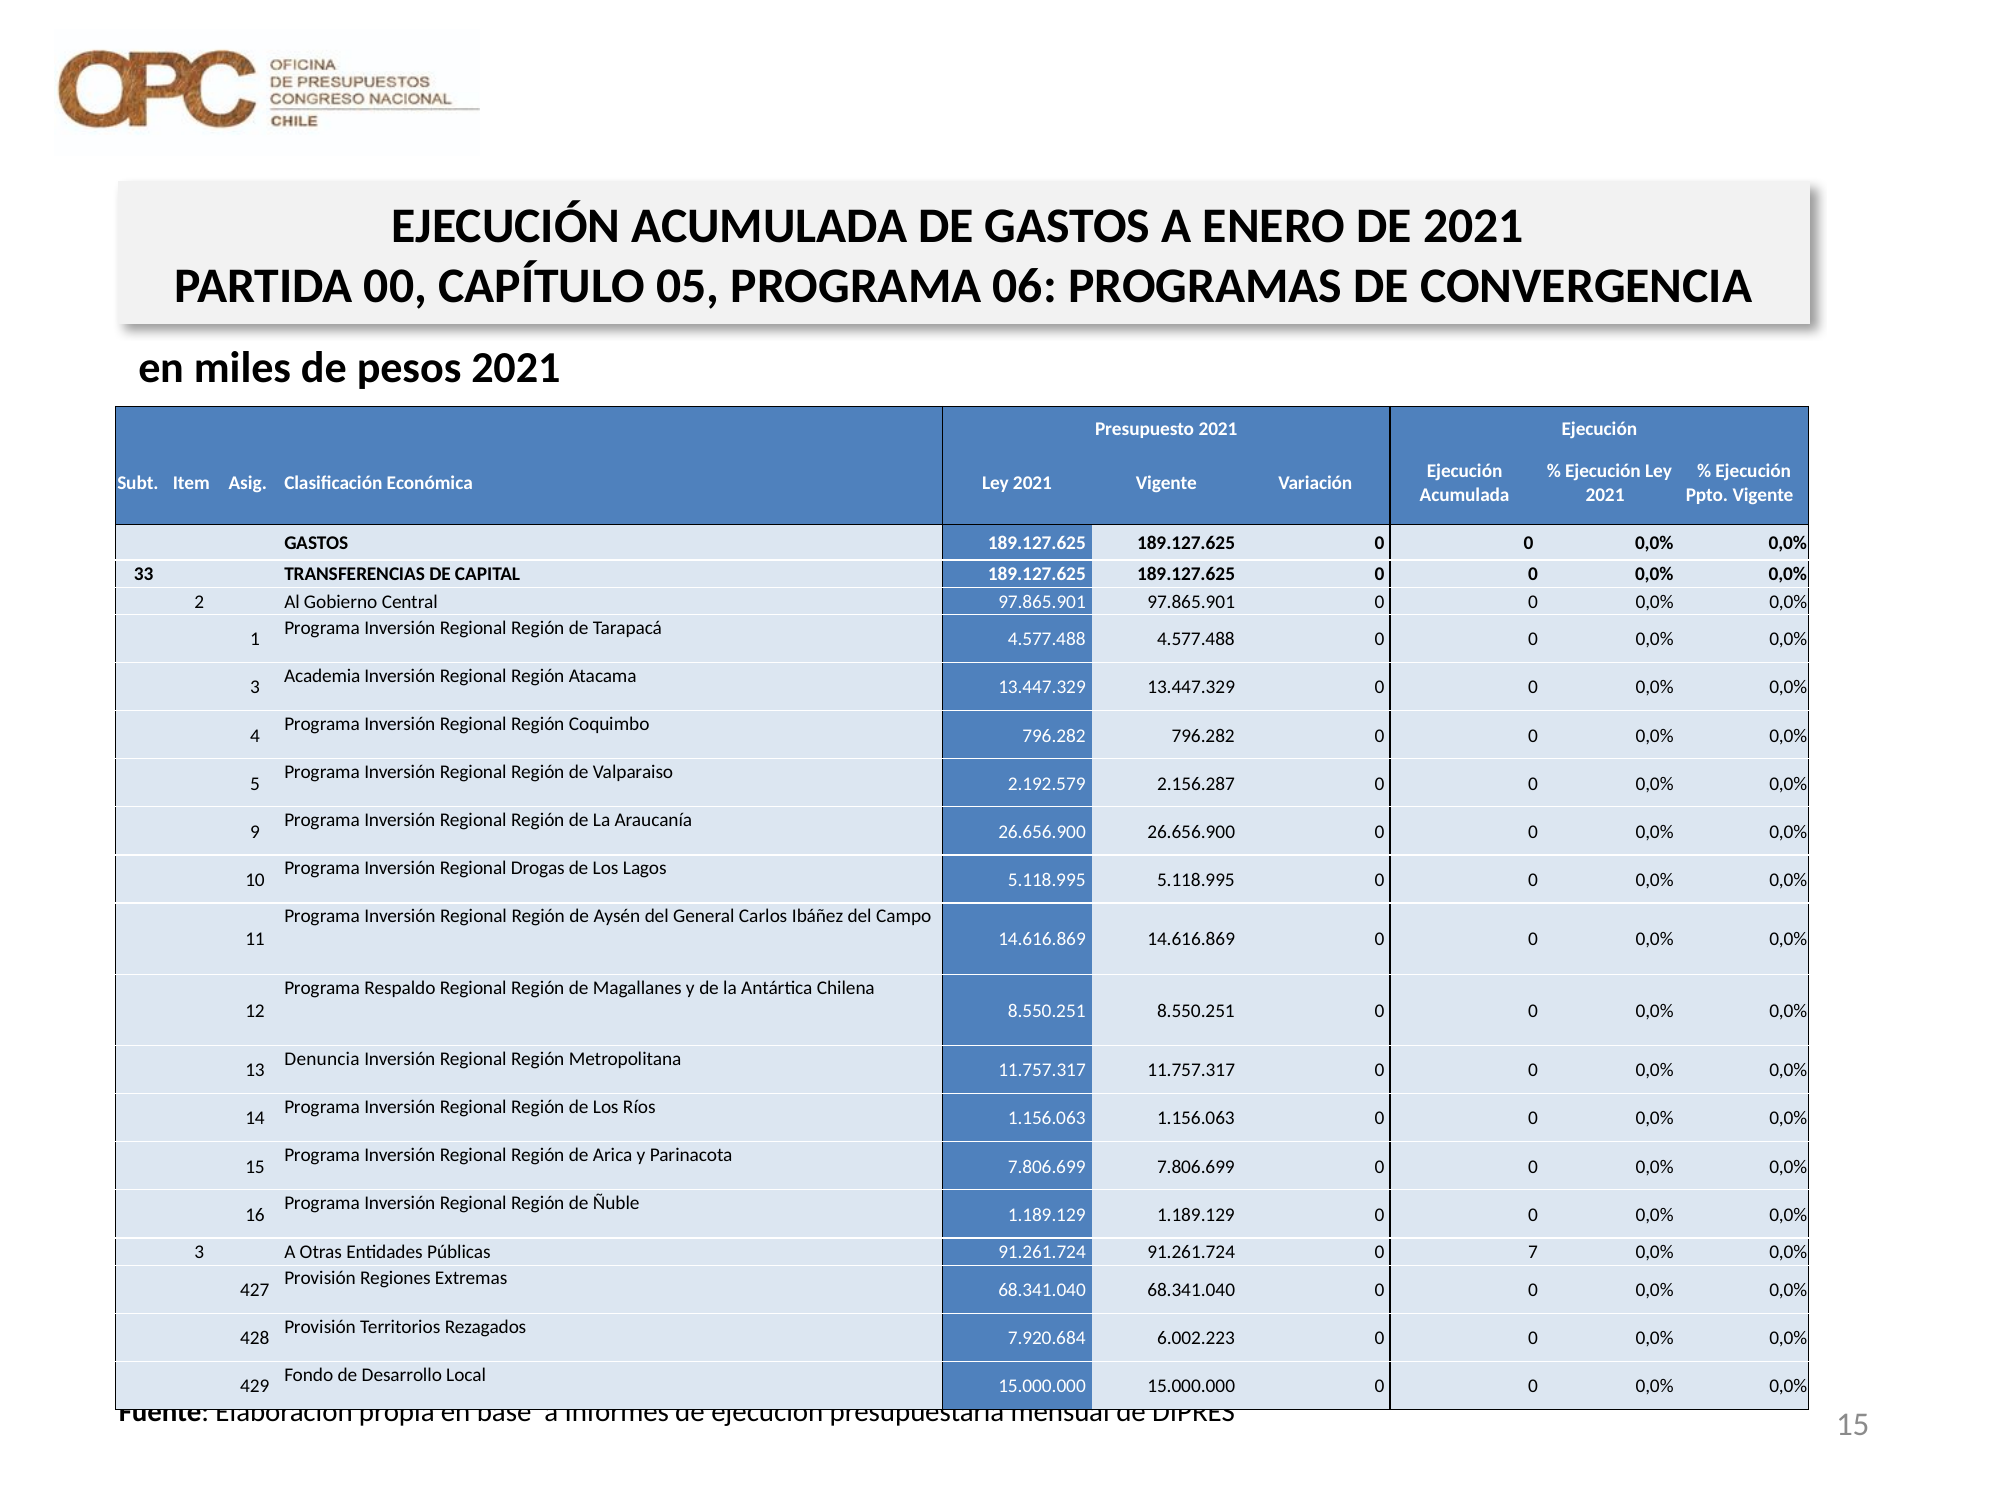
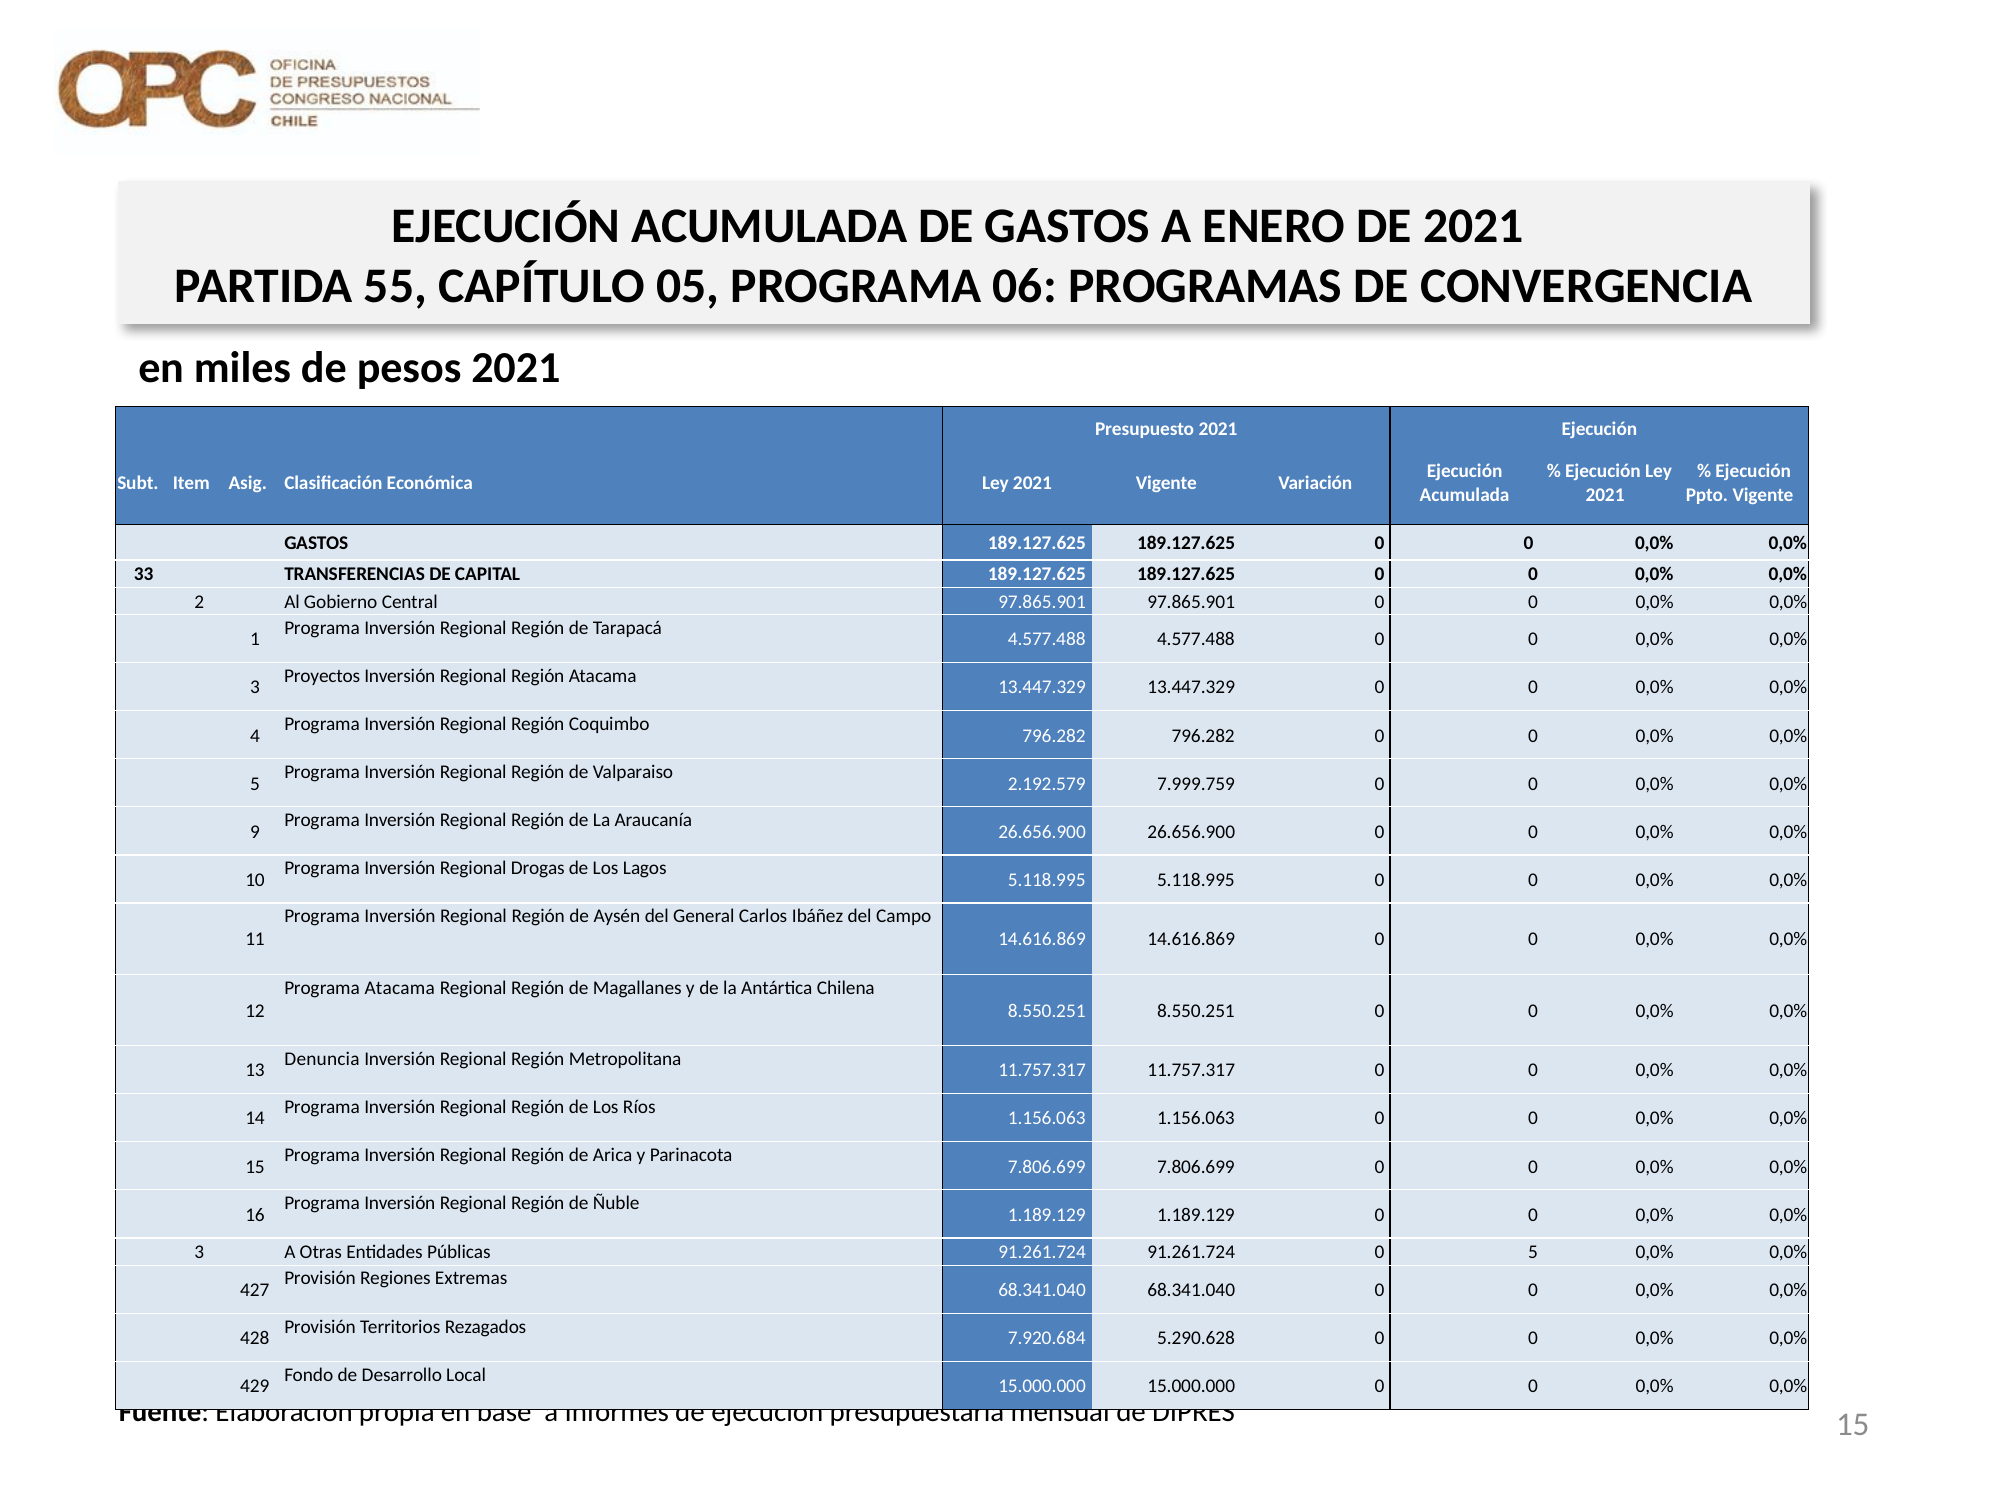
00: 00 -> 55
Academia: Academia -> Proyectos
2.156.287: 2.156.287 -> 7.999.759
Programa Respaldo: Respaldo -> Atacama
0 7: 7 -> 5
6.002.223: 6.002.223 -> 5.290.628
